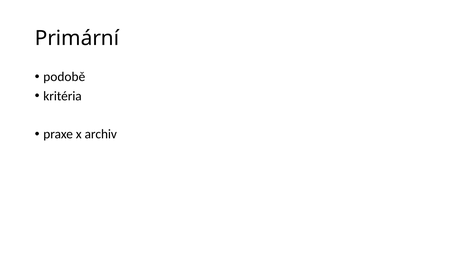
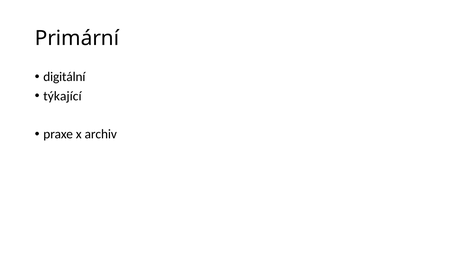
podobě: podobě -> digitální
kritéria: kritéria -> týkající
